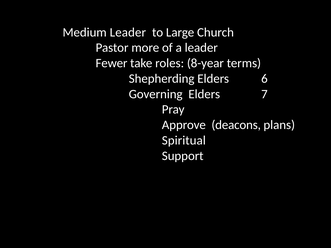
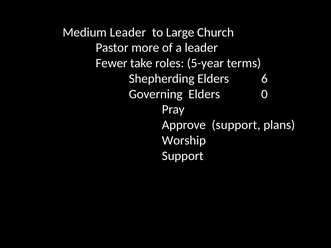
8-year: 8-year -> 5-year
7: 7 -> 0
Approve deacons: deacons -> support
Spiritual: Spiritual -> Worship
